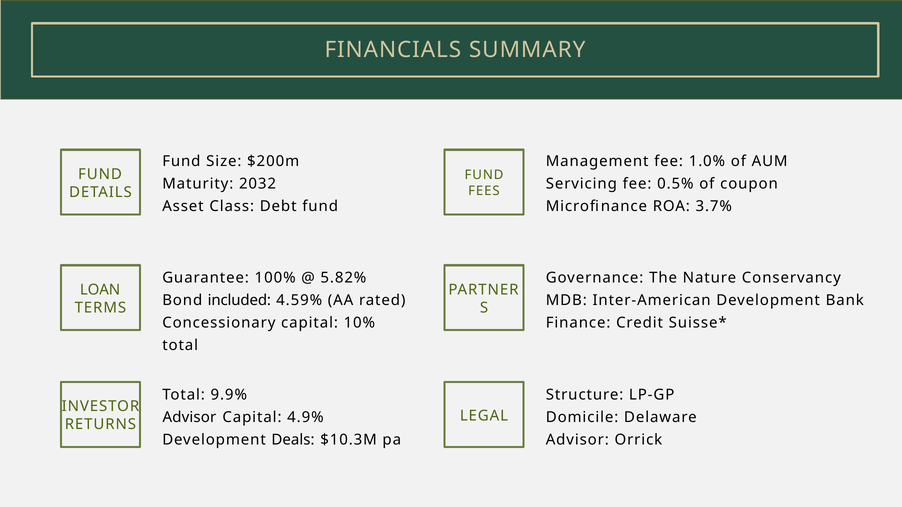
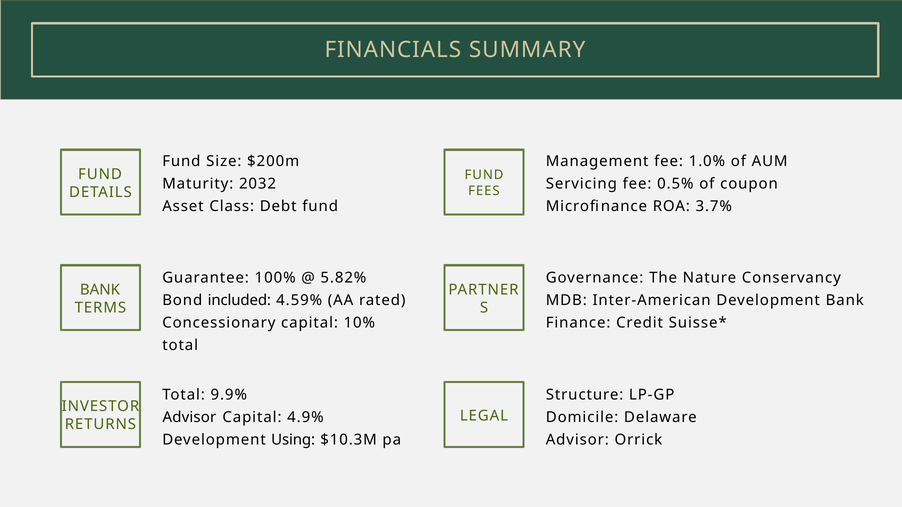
LOAN at (100, 290): LOAN -> BANK
Deals: Deals -> Using
